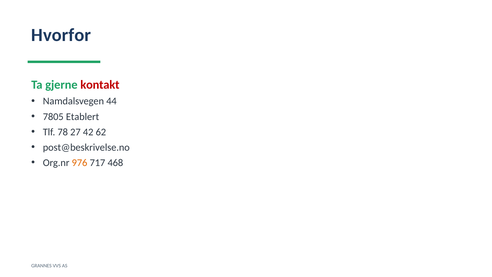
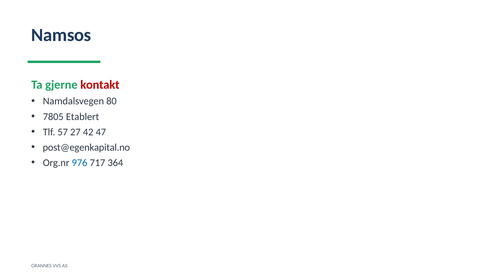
Hvorfor: Hvorfor -> Namsos
44: 44 -> 80
78: 78 -> 57
62: 62 -> 47
post@beskrivelse.no: post@beskrivelse.no -> post@egenkapital.no
976 colour: orange -> blue
468: 468 -> 364
